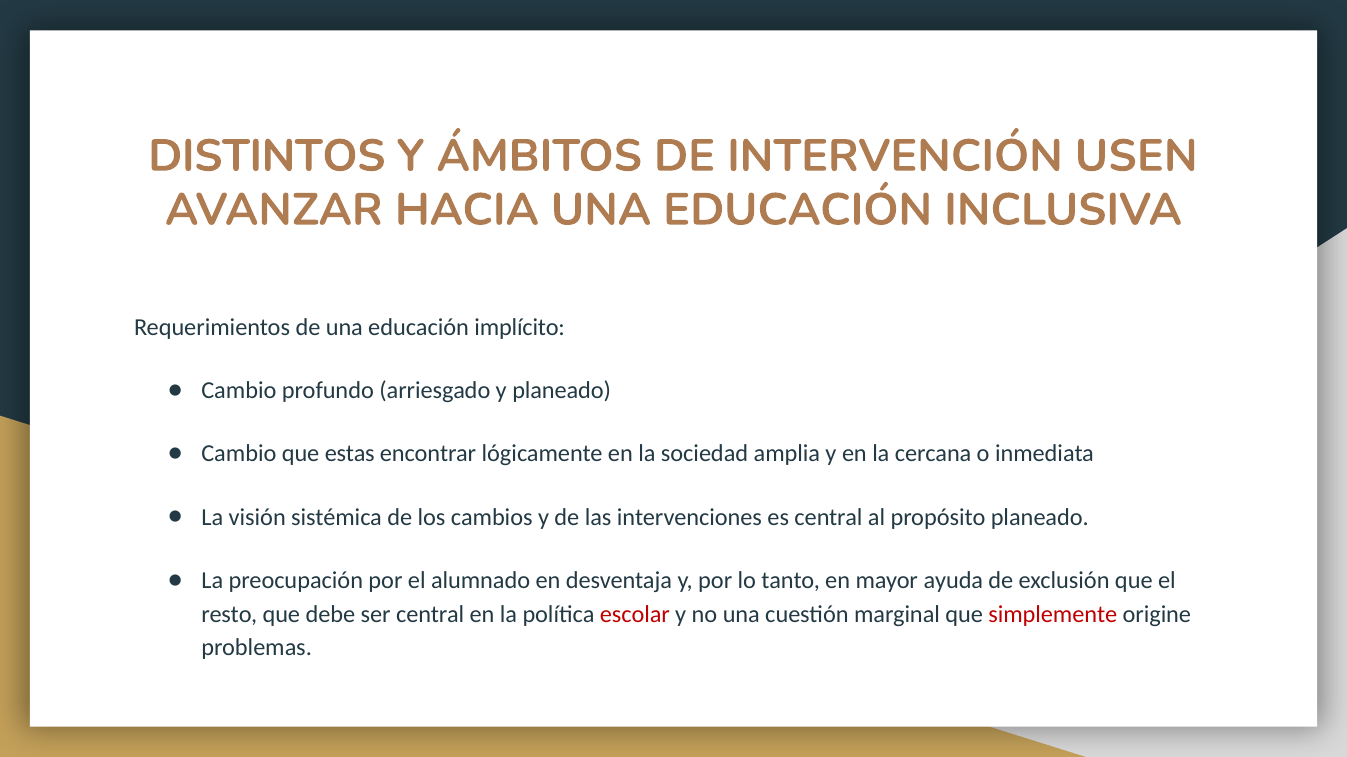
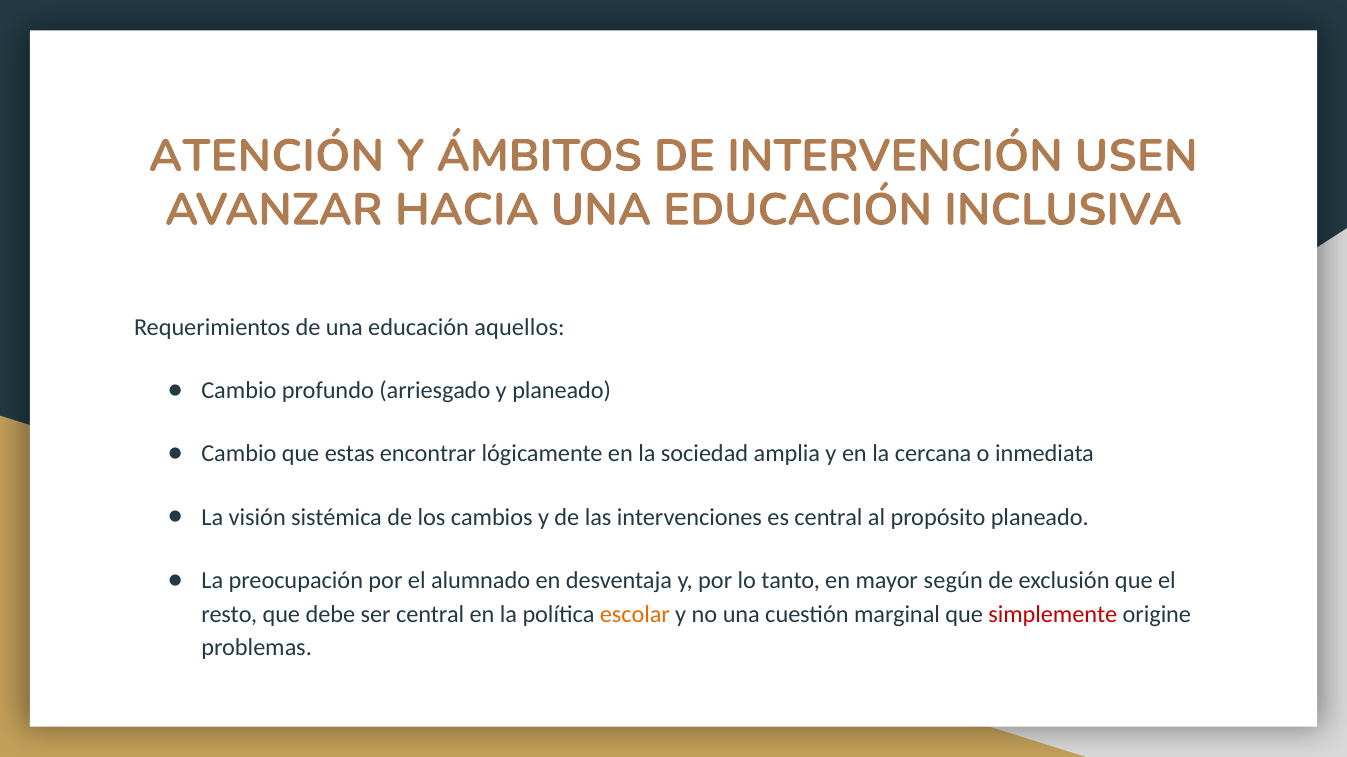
DISTINTOS: DISTINTOS -> ATENCIÓN
implícito: implícito -> aquellos
ayuda: ayuda -> según
escolar colour: red -> orange
